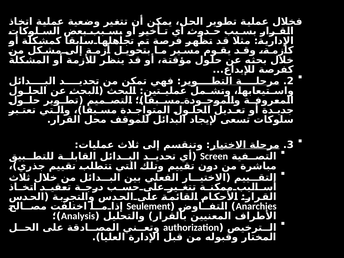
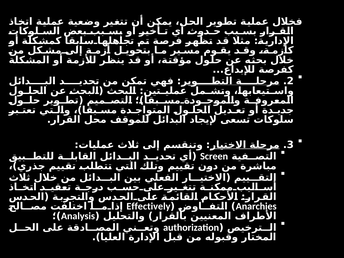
Seulement: Seulement -> Effectively
